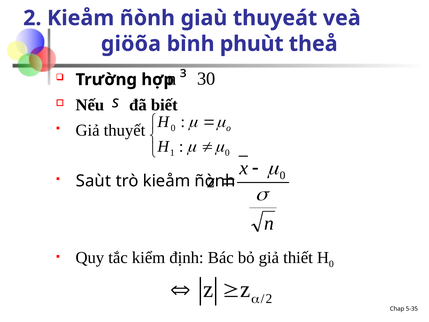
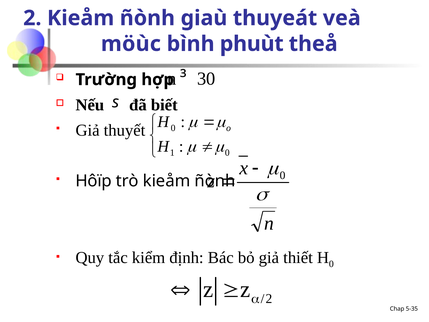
giöõa: giöõa -> möùc
Saùt: Saùt -> Hôïp
